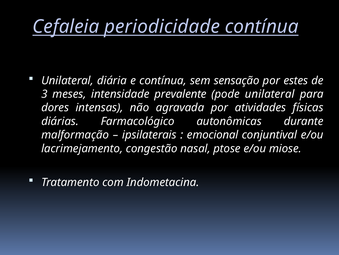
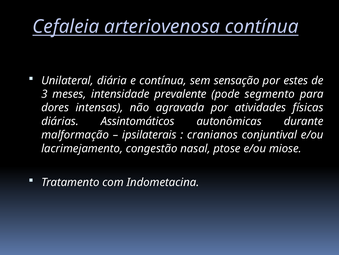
periodicidade: periodicidade -> arteriovenosa
pode unilateral: unilateral -> segmento
Farmacológico: Farmacológico -> Assintomáticos
emocional: emocional -> cranianos
